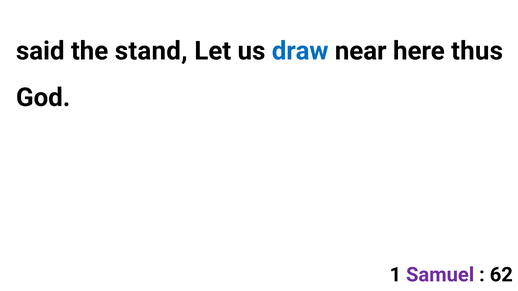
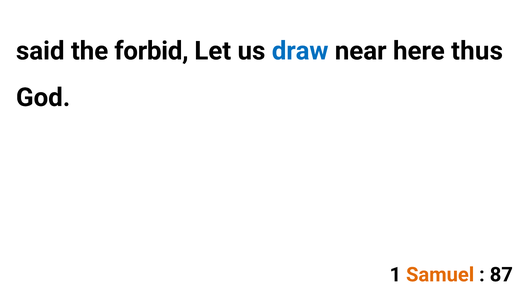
stand: stand -> forbid
Samuel colour: purple -> orange
62: 62 -> 87
